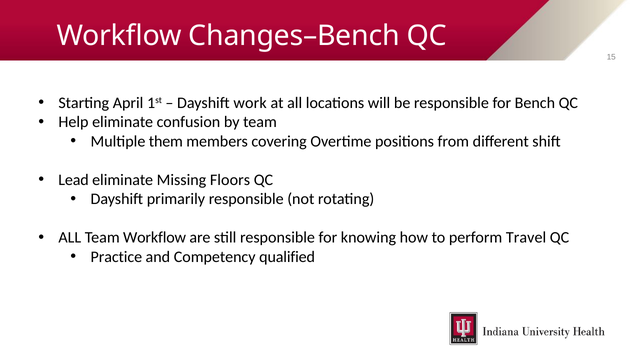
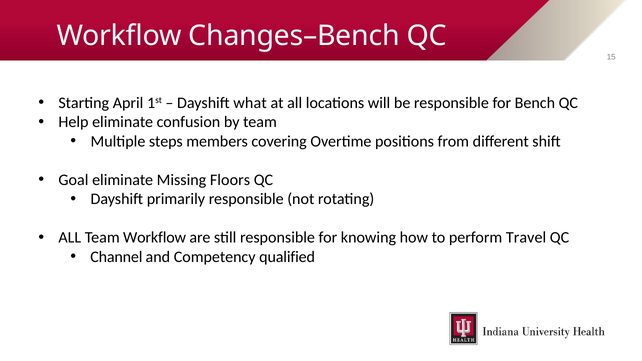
work: work -> what
them: them -> steps
Lead: Lead -> Goal
Practice: Practice -> Channel
